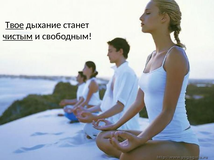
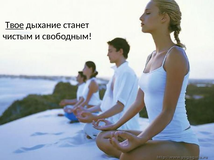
чистым underline: present -> none
